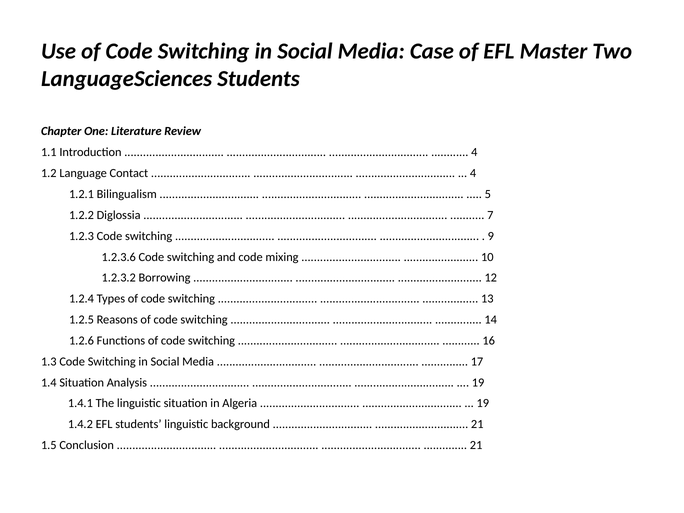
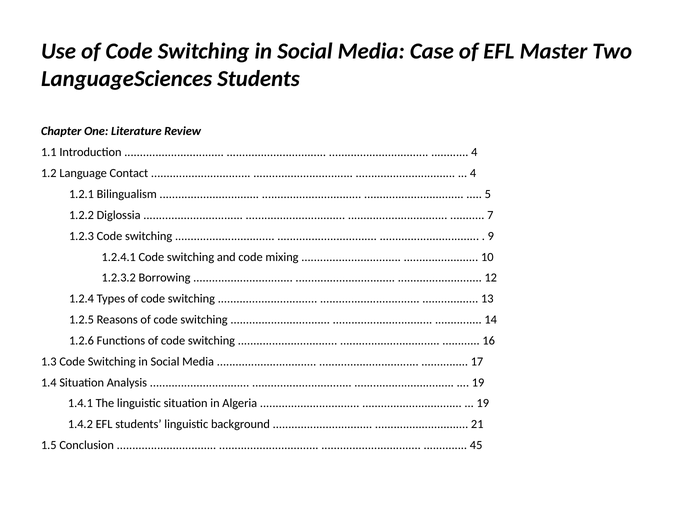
1.2.3.6: 1.2.3.6 -> 1.2.4.1
21 at (476, 445): 21 -> 45
